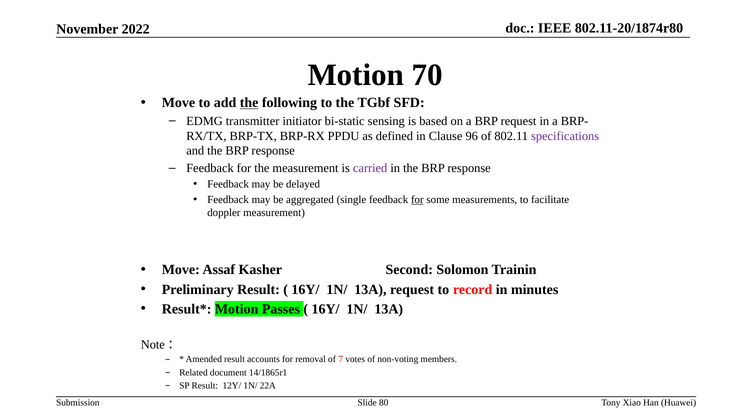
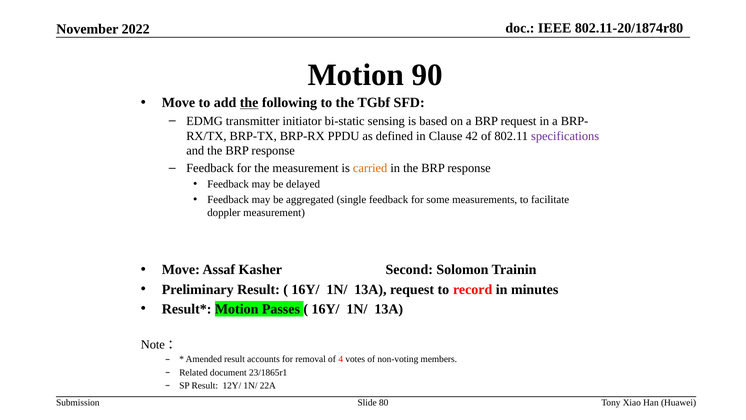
70: 70 -> 90
96: 96 -> 42
carried colour: purple -> orange
for at (417, 199) underline: present -> none
7: 7 -> 4
14/1865r1: 14/1865r1 -> 23/1865r1
